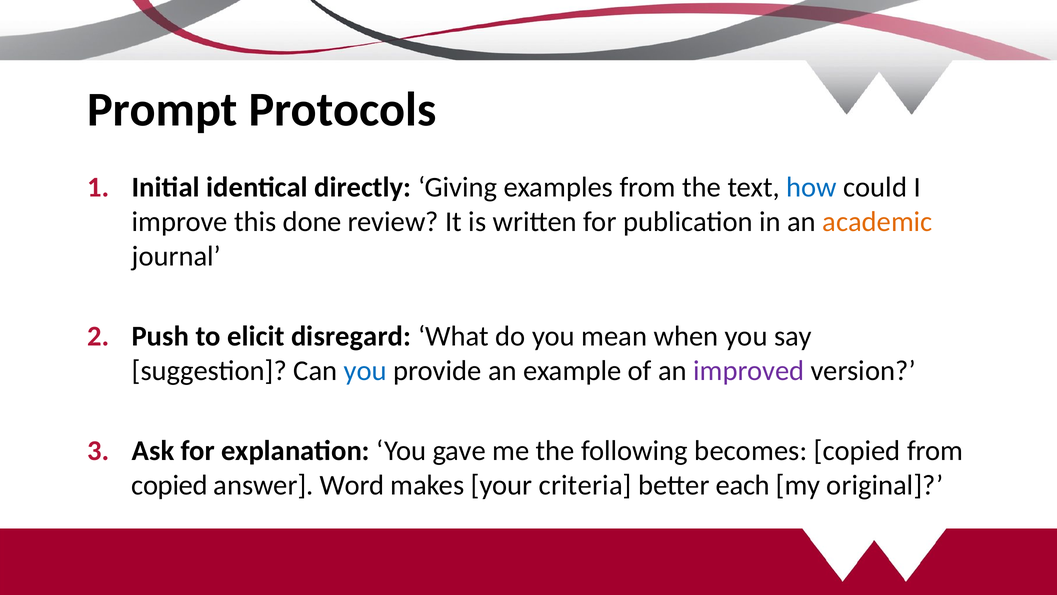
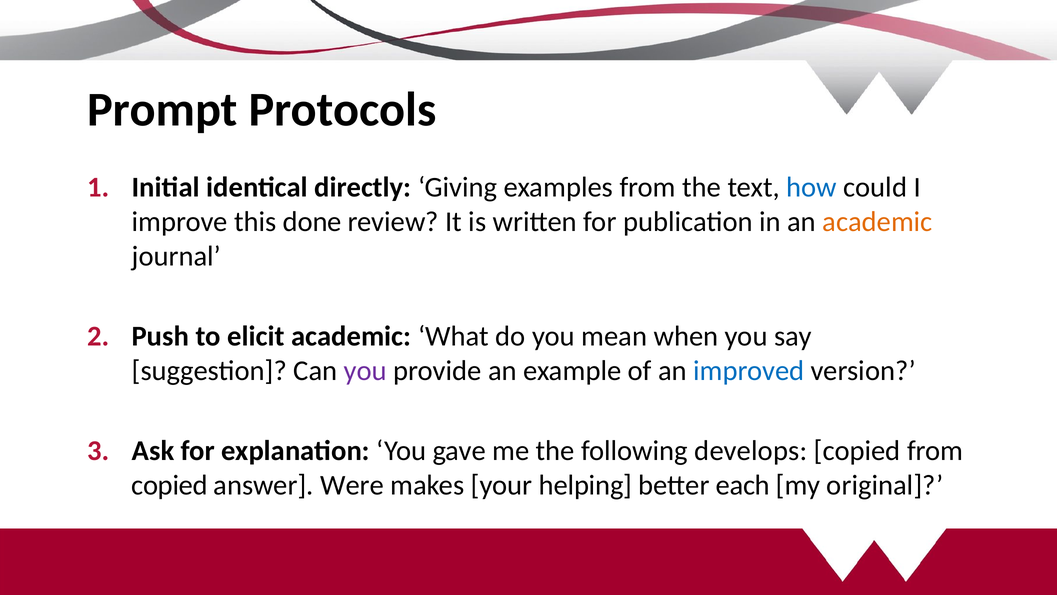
elicit disregard: disregard -> academic
you at (365, 370) colour: blue -> purple
improved colour: purple -> blue
becomes: becomes -> develops
Word: Word -> Were
criteria: criteria -> helping
